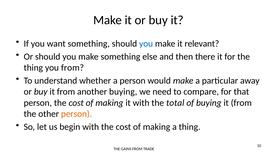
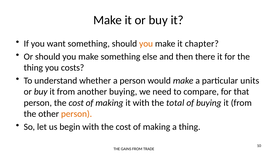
you at (146, 44) colour: blue -> orange
relevant: relevant -> chapter
you from: from -> costs
away: away -> units
